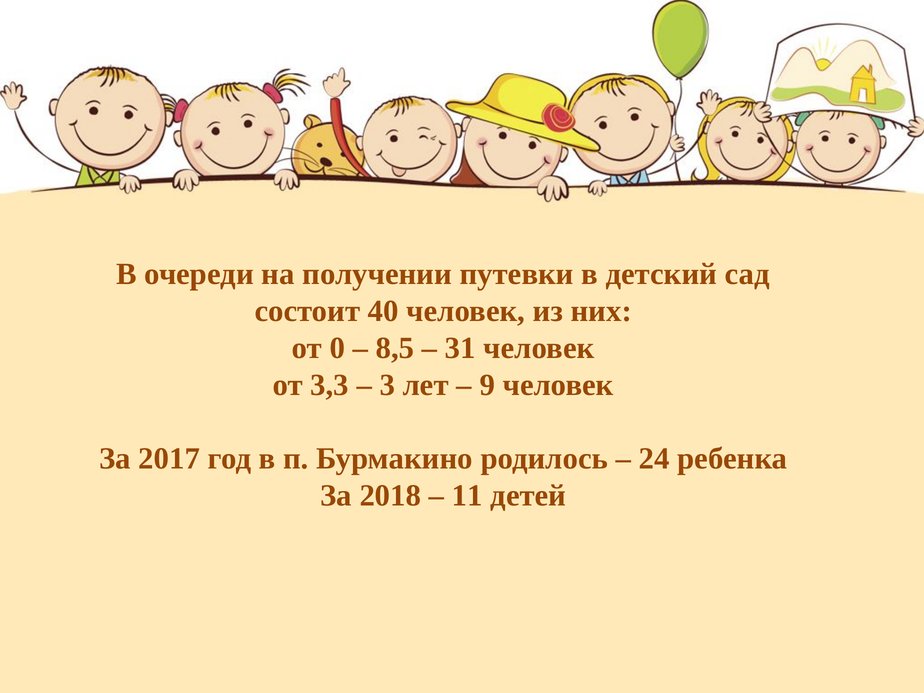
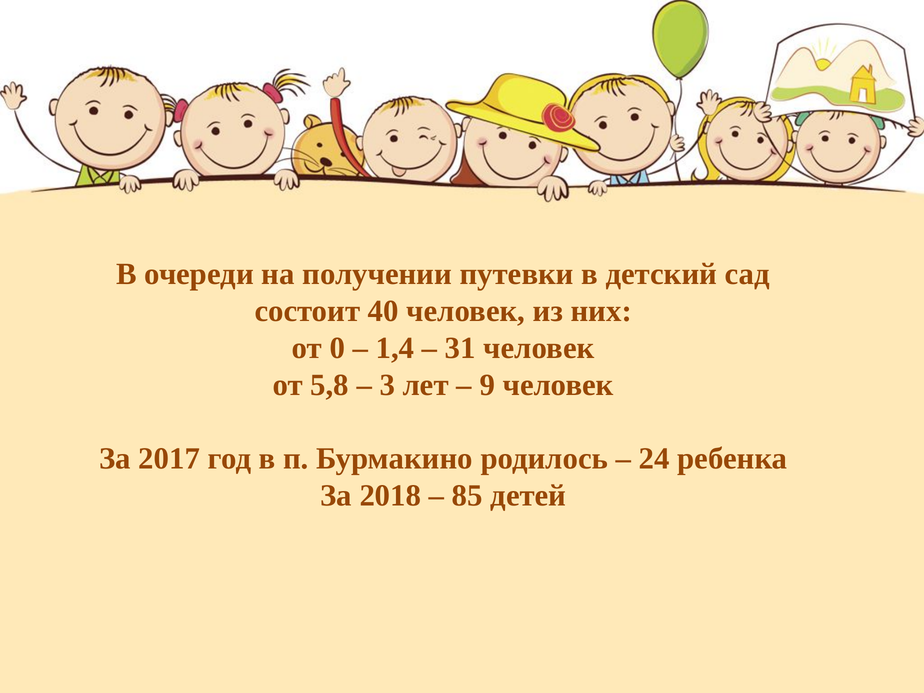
8,5: 8,5 -> 1,4
3,3: 3,3 -> 5,8
11: 11 -> 85
